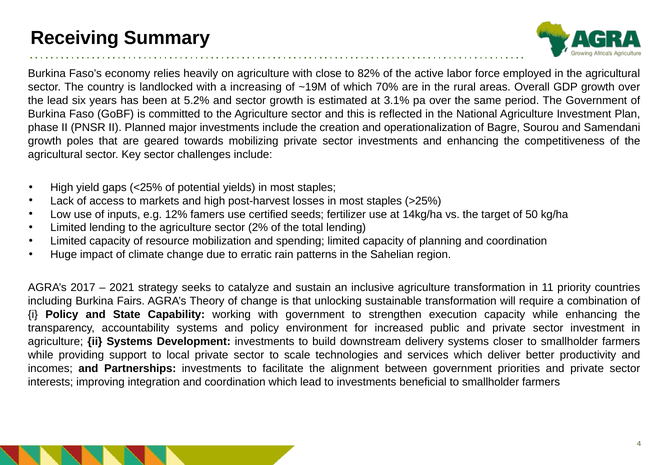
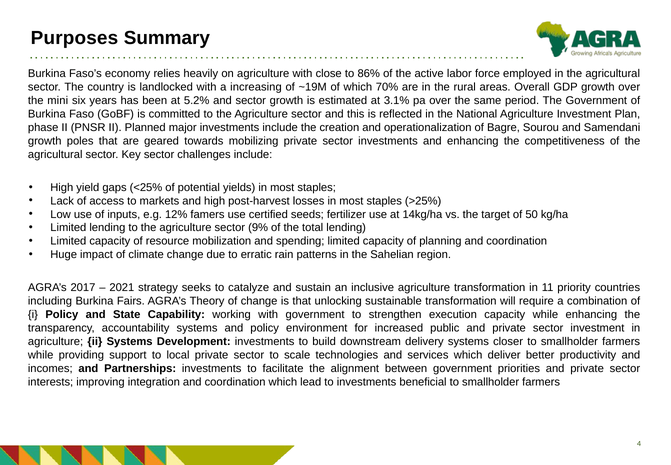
Receiving: Receiving -> Purposes
82%: 82% -> 86%
the lead: lead -> mini
2%: 2% -> 9%
